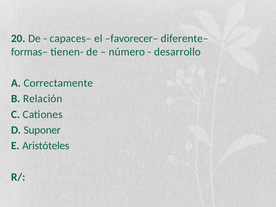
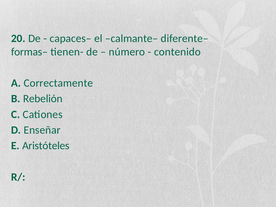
favorecer–: favorecer– -> calmante–
desarrollo: desarrollo -> contenido
Relación: Relación -> Rebelión
Suponer: Suponer -> Enseñar
